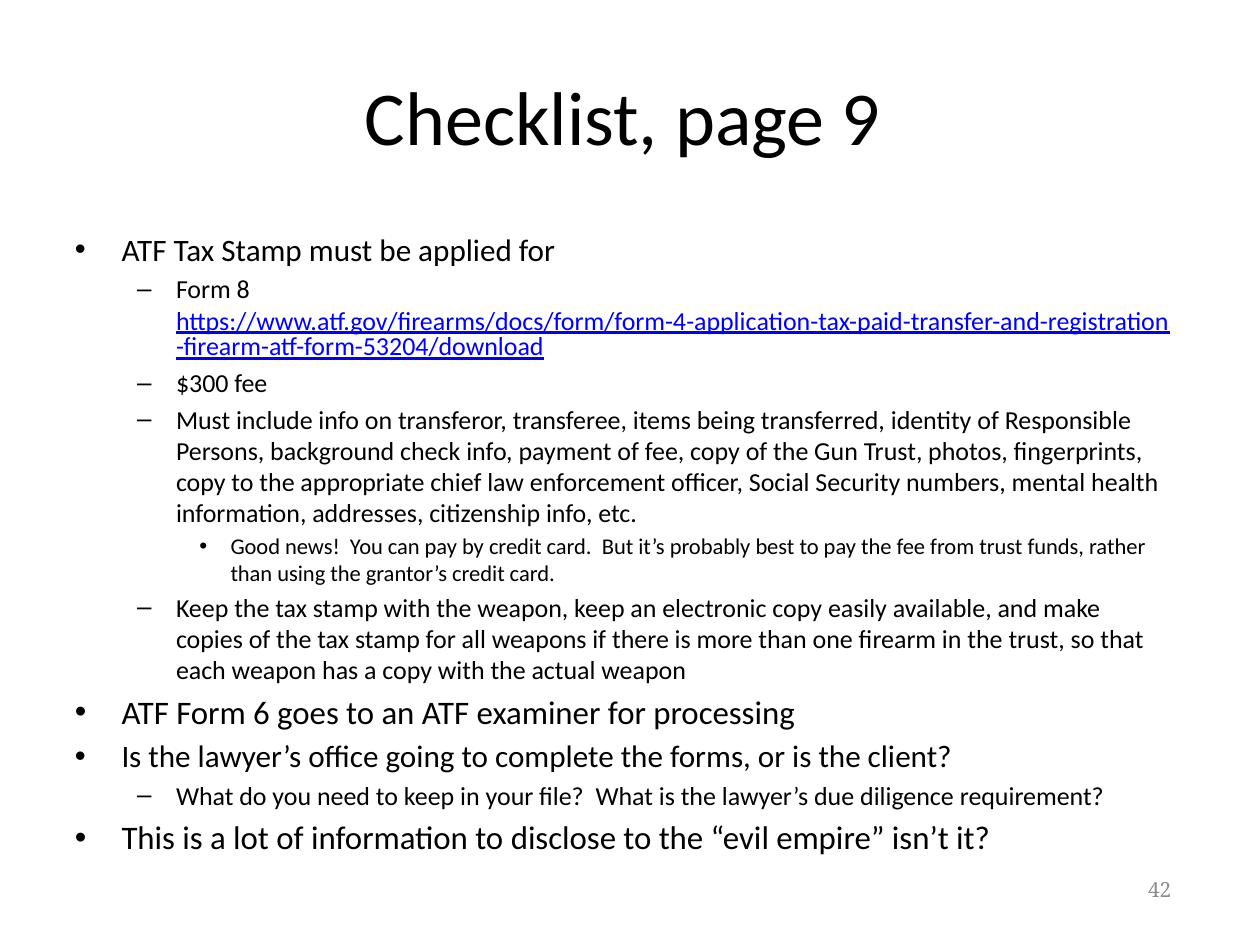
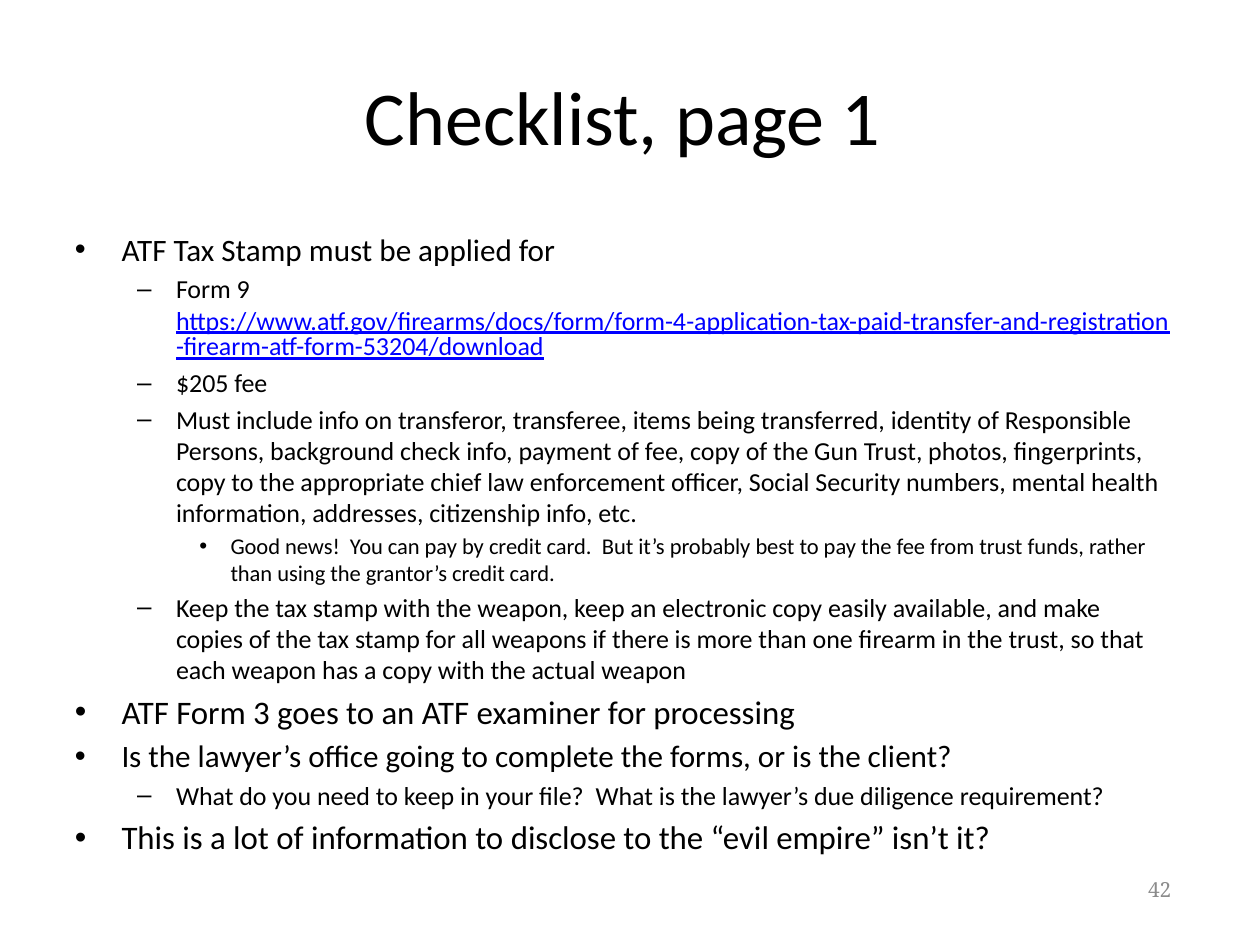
9: 9 -> 1
8: 8 -> 9
$300: $300 -> $205
6: 6 -> 3
